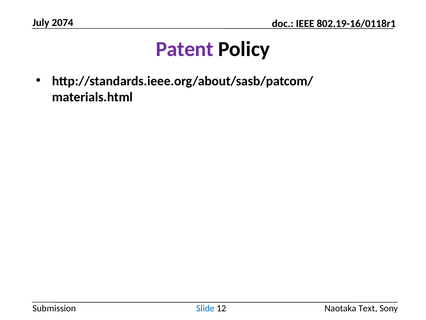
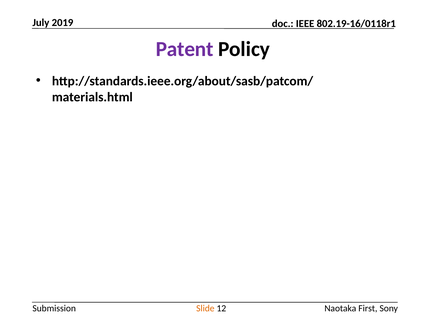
2074: 2074 -> 2019
Slide colour: blue -> orange
Text: Text -> First
